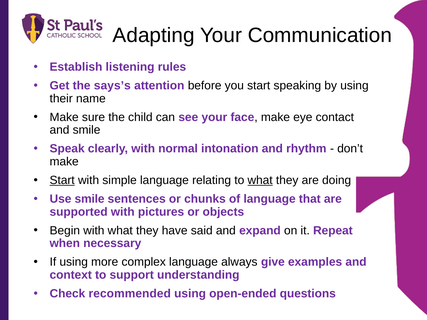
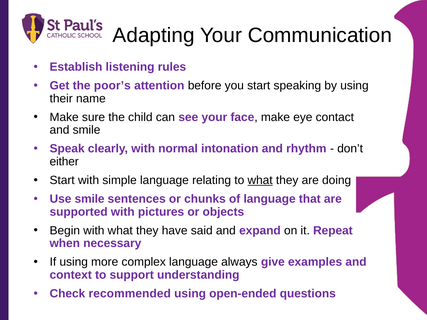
says’s: says’s -> poor’s
make at (64, 162): make -> either
Start at (62, 180) underline: present -> none
